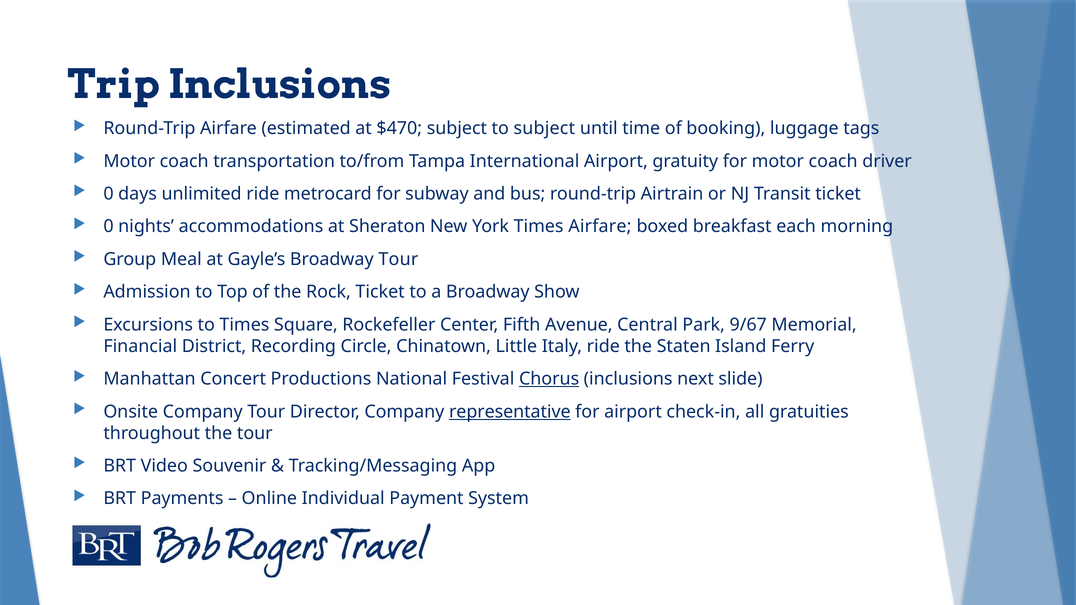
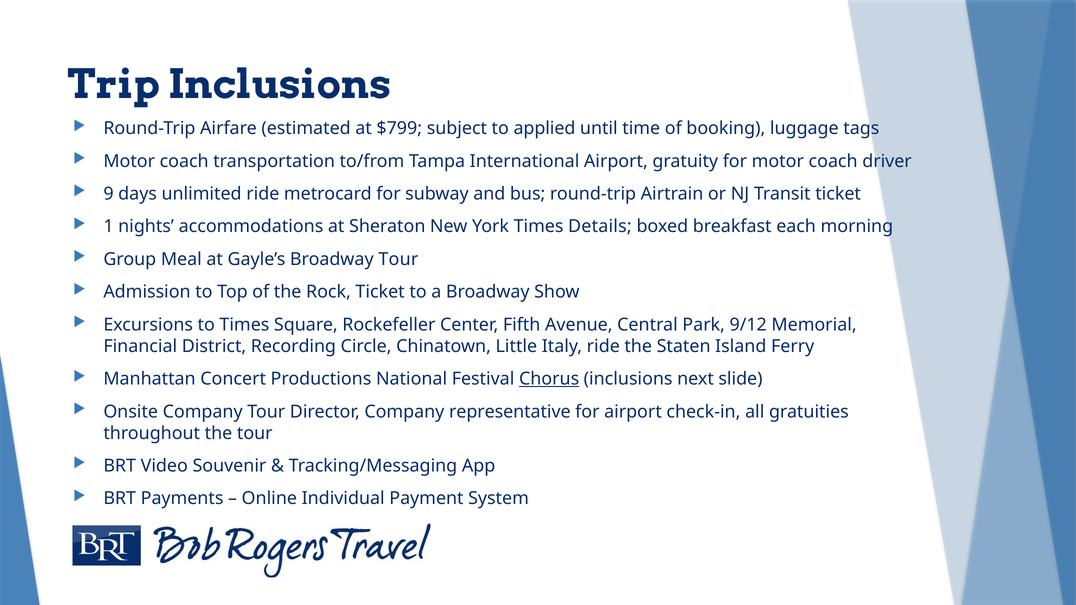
$470: $470 -> $799
to subject: subject -> applied
0 at (109, 194): 0 -> 9
0 at (109, 227): 0 -> 1
Times Airfare: Airfare -> Details
9/67: 9/67 -> 9/12
representative underline: present -> none
